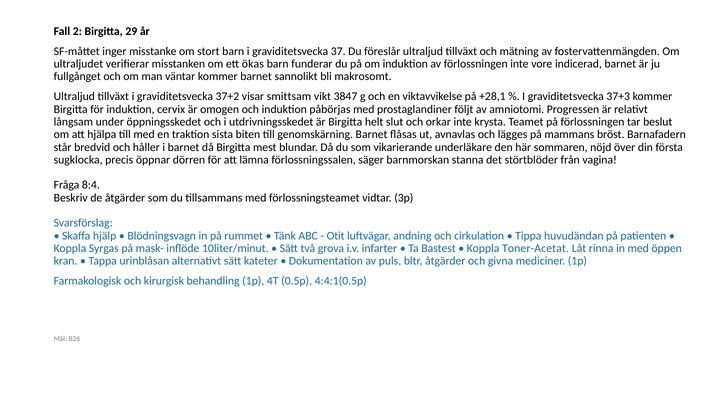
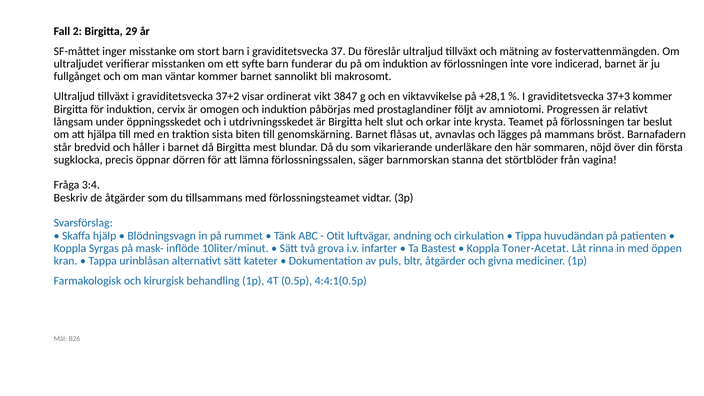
ökas: ökas -> syfte
smittsam: smittsam -> ordinerat
8:4: 8:4 -> 3:4
